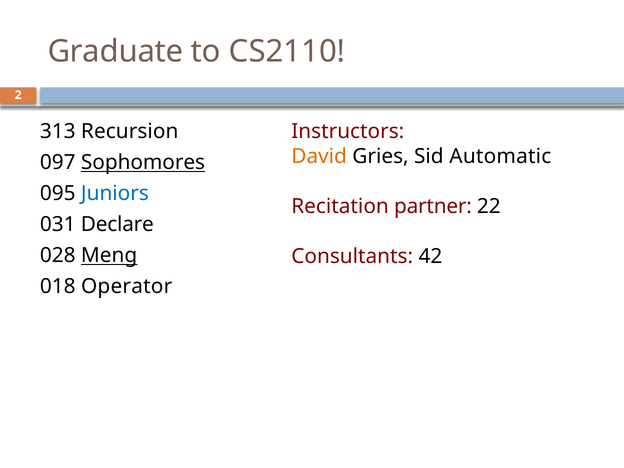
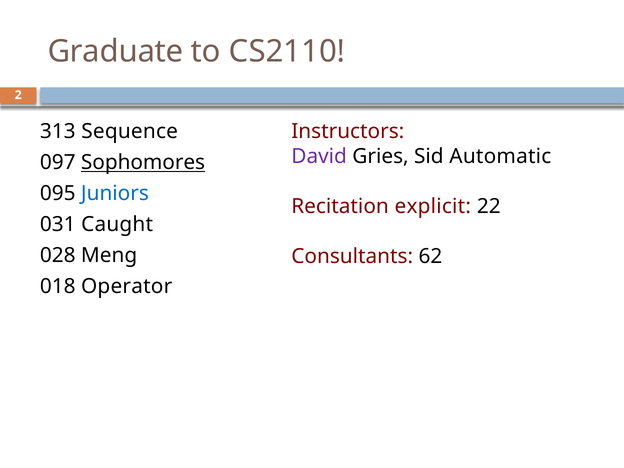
Recursion: Recursion -> Sequence
David colour: orange -> purple
partner: partner -> explicit
Declare: Declare -> Caught
Meng underline: present -> none
42: 42 -> 62
